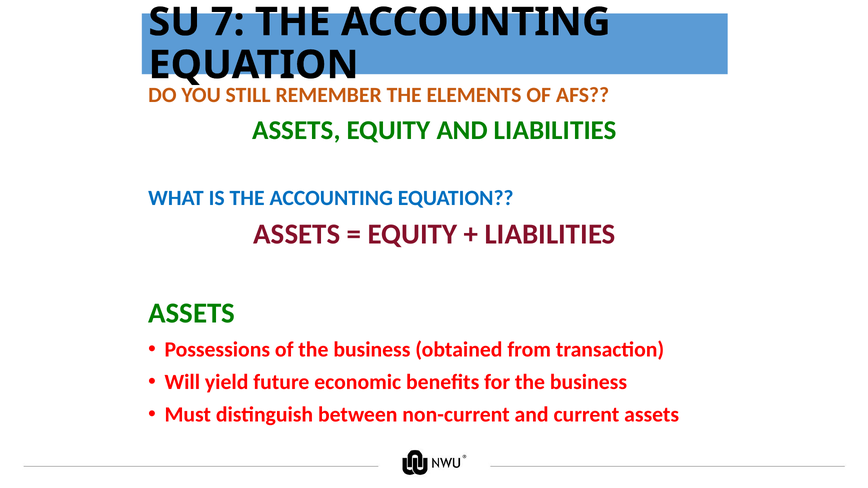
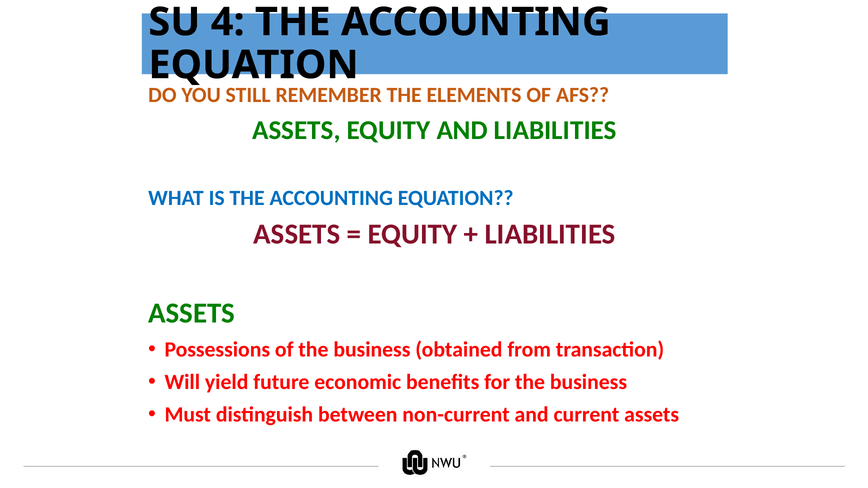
7: 7 -> 4
